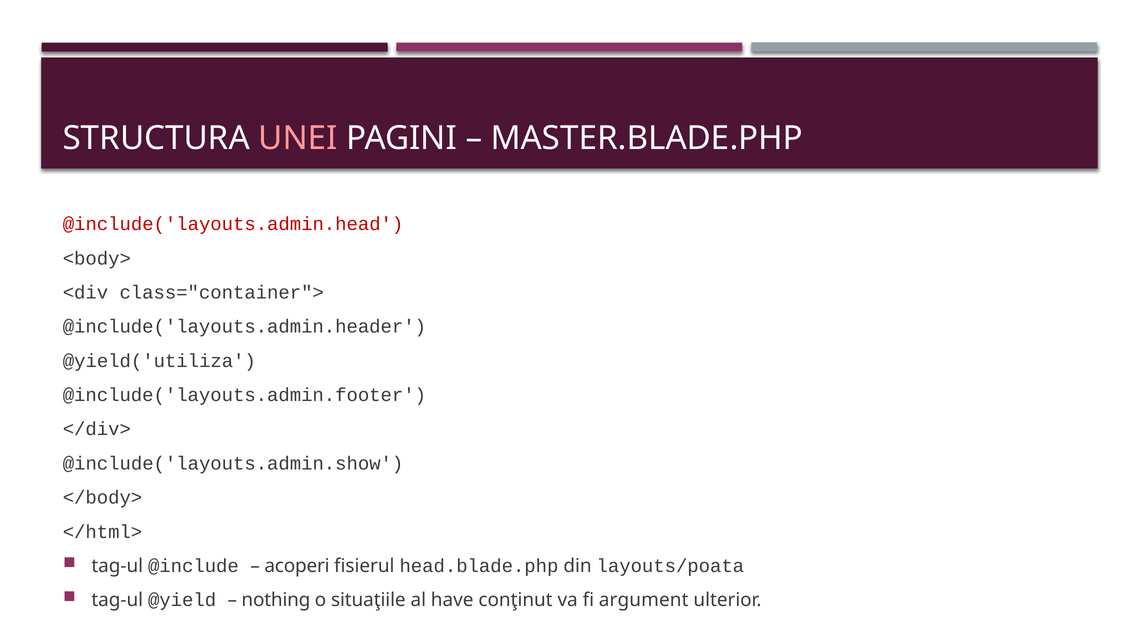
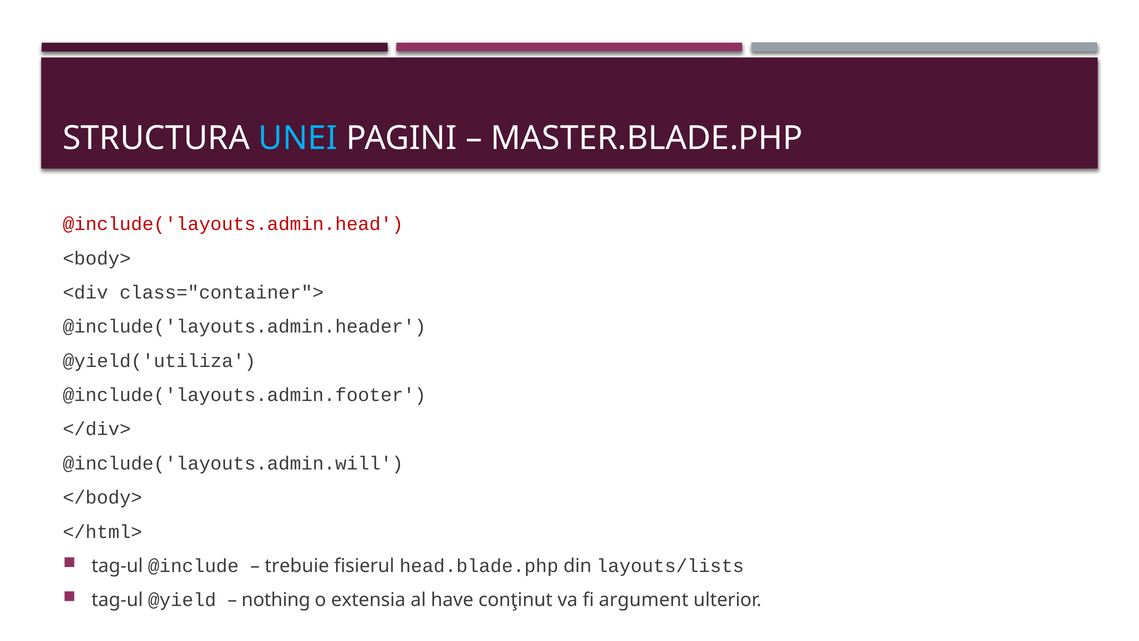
UNEI colour: pink -> light blue
@include('layouts.admin.show: @include('layouts.admin.show -> @include('layouts.admin.will
acoperi: acoperi -> trebuie
layouts/poata: layouts/poata -> layouts/lists
situaţiile: situaţiile -> extensia
